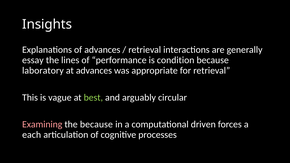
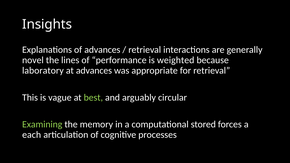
essay: essay -> novel
condition: condition -> weighted
Examining colour: pink -> light green
the because: because -> memory
driven: driven -> stored
